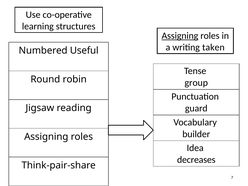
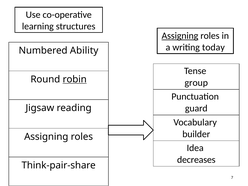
taken: taken -> today
Useful: Useful -> Ability
robin underline: none -> present
